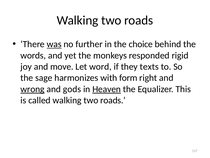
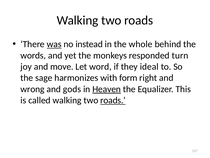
further: further -> instead
choice: choice -> whole
rigid: rigid -> turn
texts: texts -> ideal
wrong underline: present -> none
roads at (113, 100) underline: none -> present
